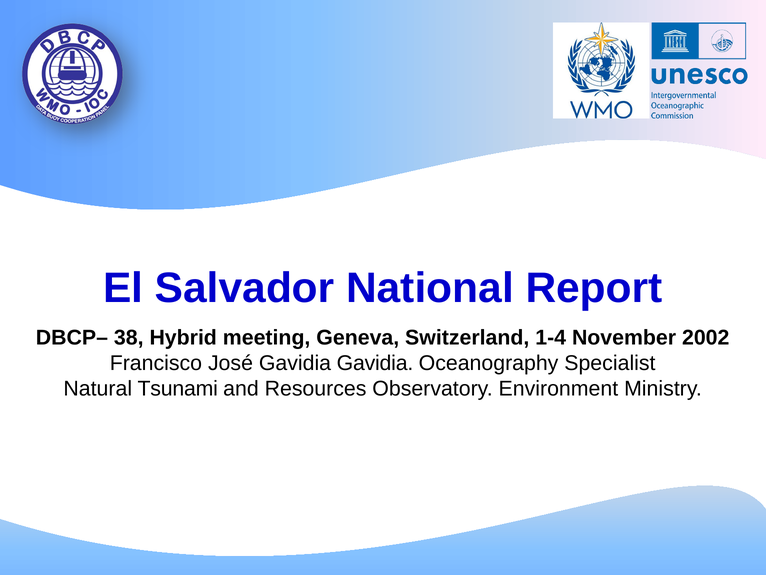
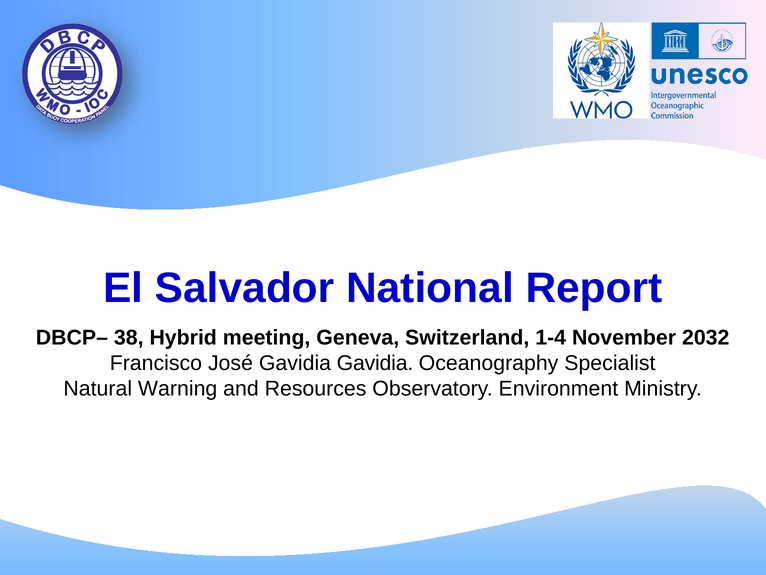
2002: 2002 -> 2032
Tsunami: Tsunami -> Warning
